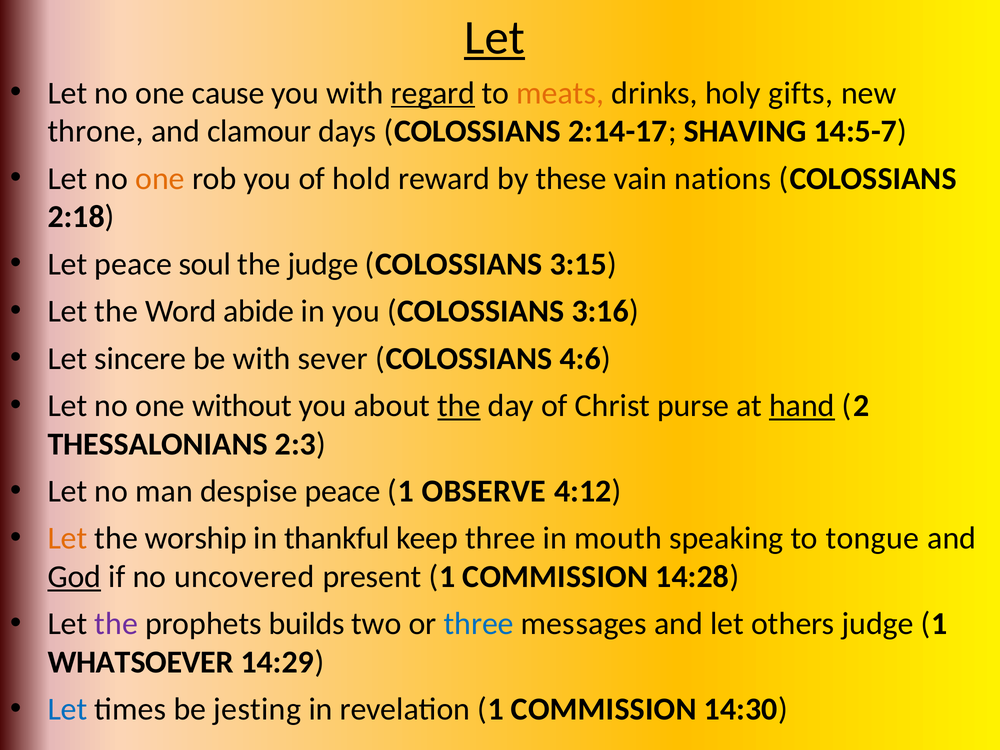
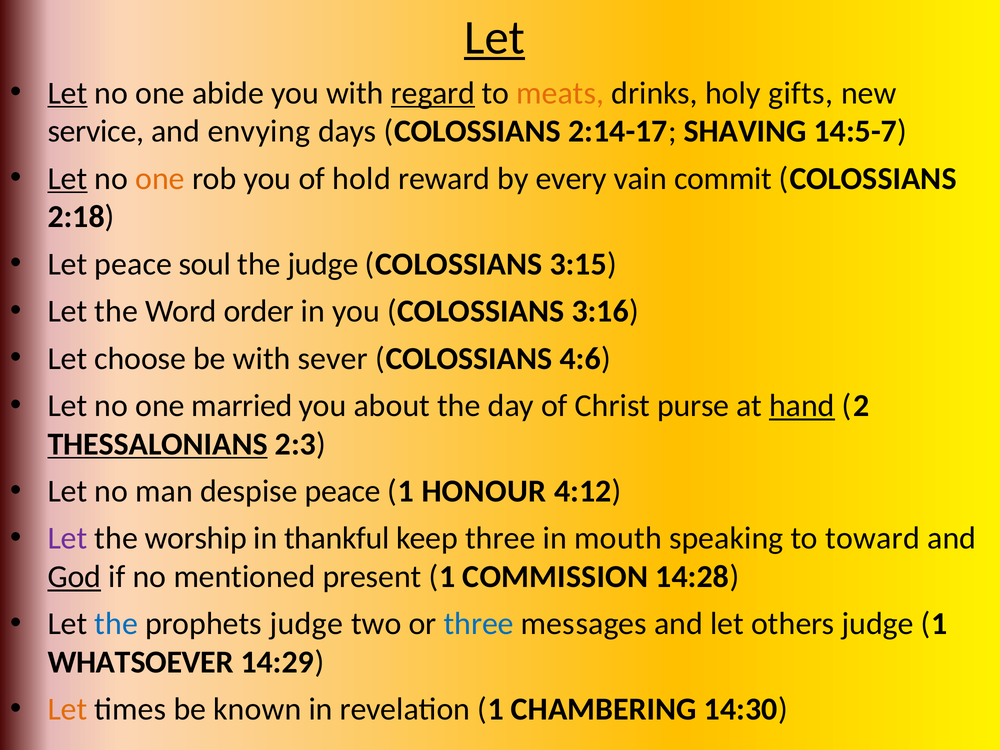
Let at (67, 93) underline: none -> present
cause: cause -> abide
throne: throne -> service
clamour: clamour -> envying
Let at (67, 179) underline: none -> present
these: these -> every
nations: nations -> commit
abide: abide -> order
sincere: sincere -> choose
without: without -> married
the at (459, 406) underline: present -> none
THESSALONIANS underline: none -> present
OBSERVE: OBSERVE -> HONOUR
Let at (67, 538) colour: orange -> purple
tongue: tongue -> toward
uncovered: uncovered -> mentioned
the at (116, 624) colour: purple -> blue
prophets builds: builds -> judge
Let at (67, 709) colour: blue -> orange
jesting: jesting -> known
revelation 1 COMMISSION: COMMISSION -> CHAMBERING
